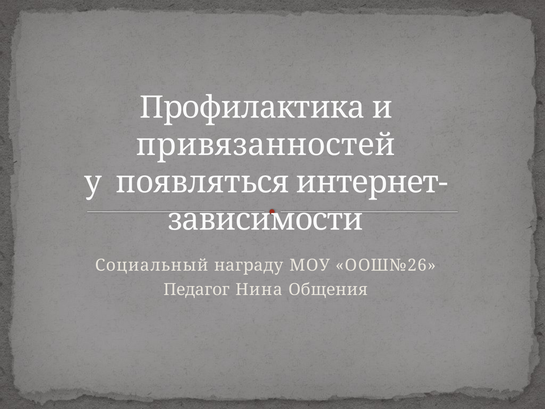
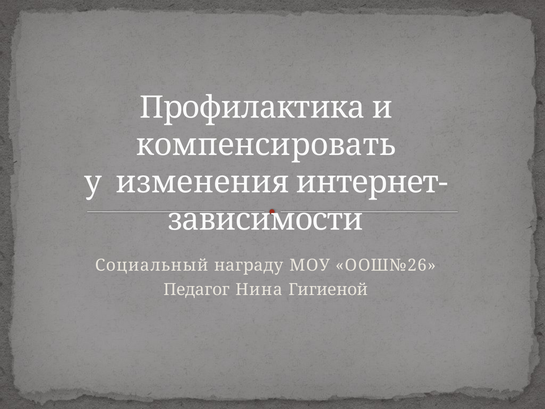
привязанностей: привязанностей -> компенсировать
появляться: появляться -> изменения
Общения: Общения -> Гигиеной
